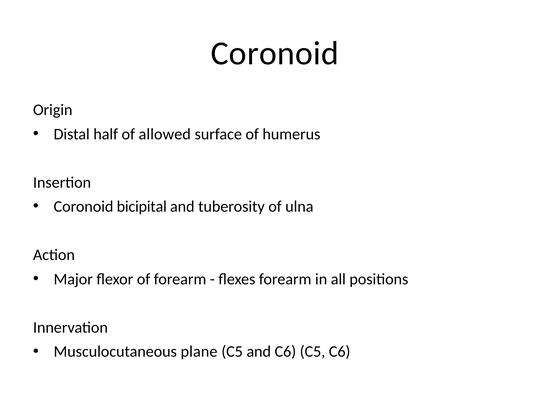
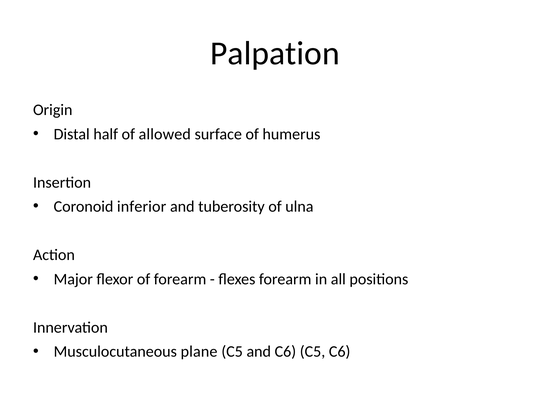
Coronoid at (275, 53): Coronoid -> Palpation
bicipital: bicipital -> inferior
